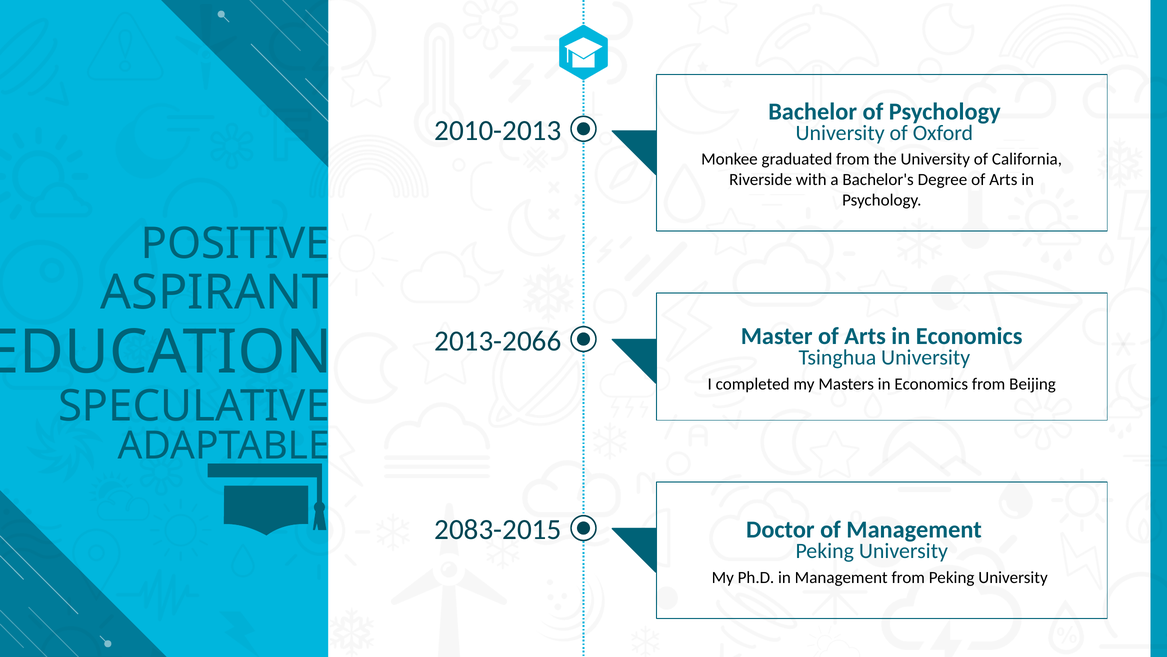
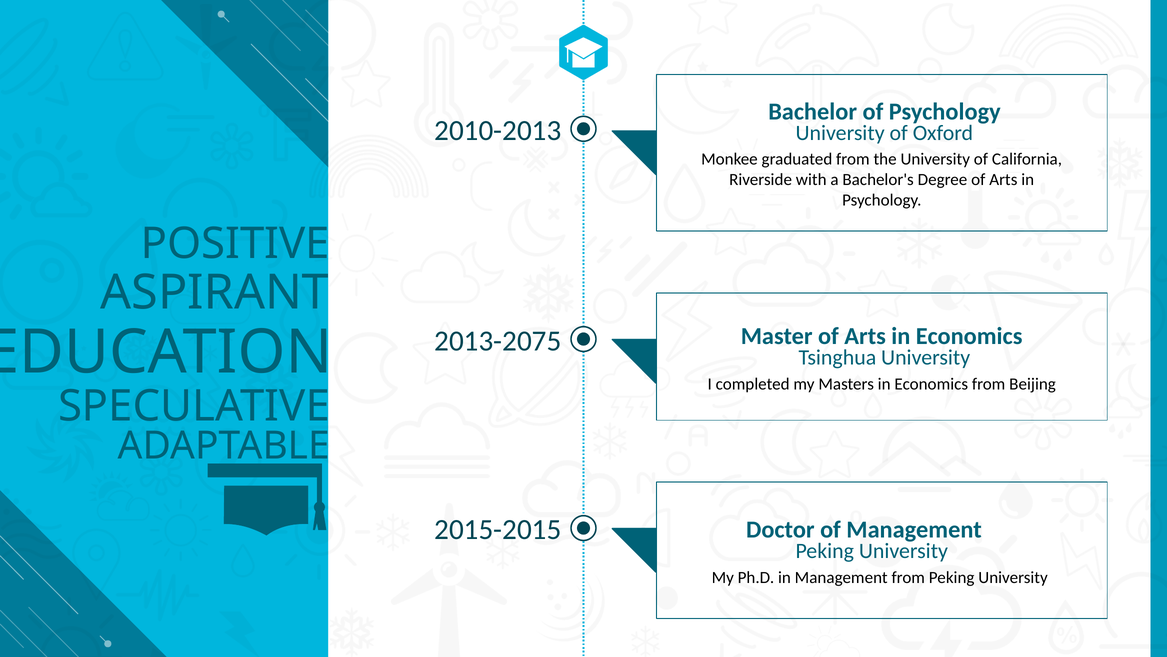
2013-2066: 2013-2066 -> 2013-2075
2083-2015: 2083-2015 -> 2015-2015
